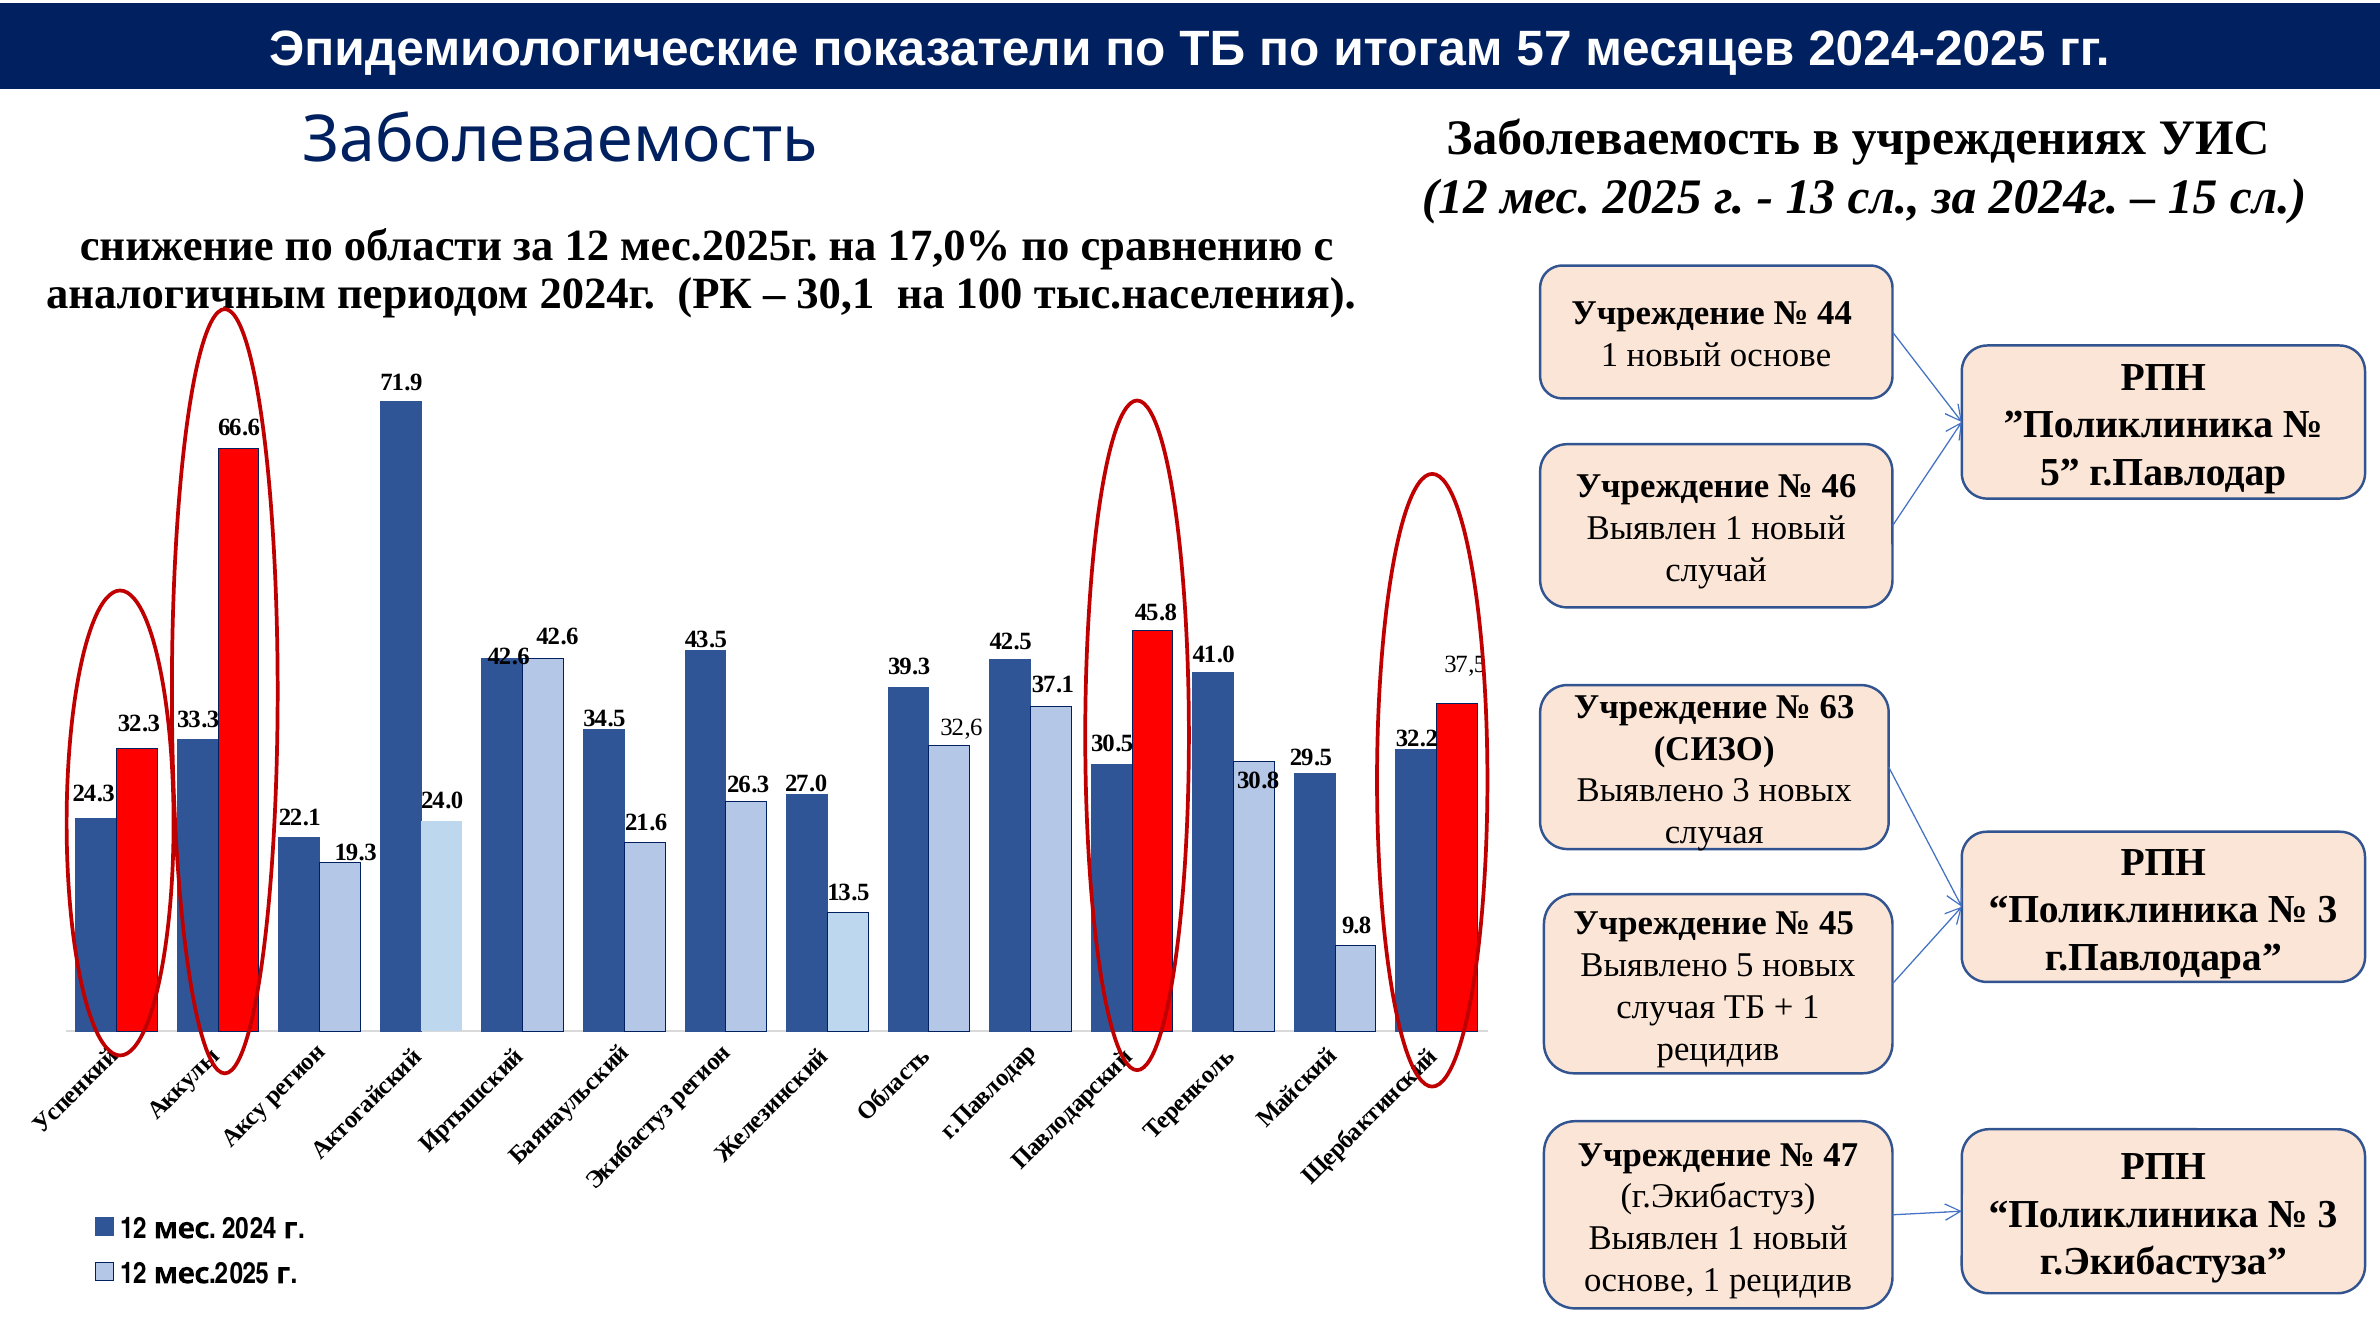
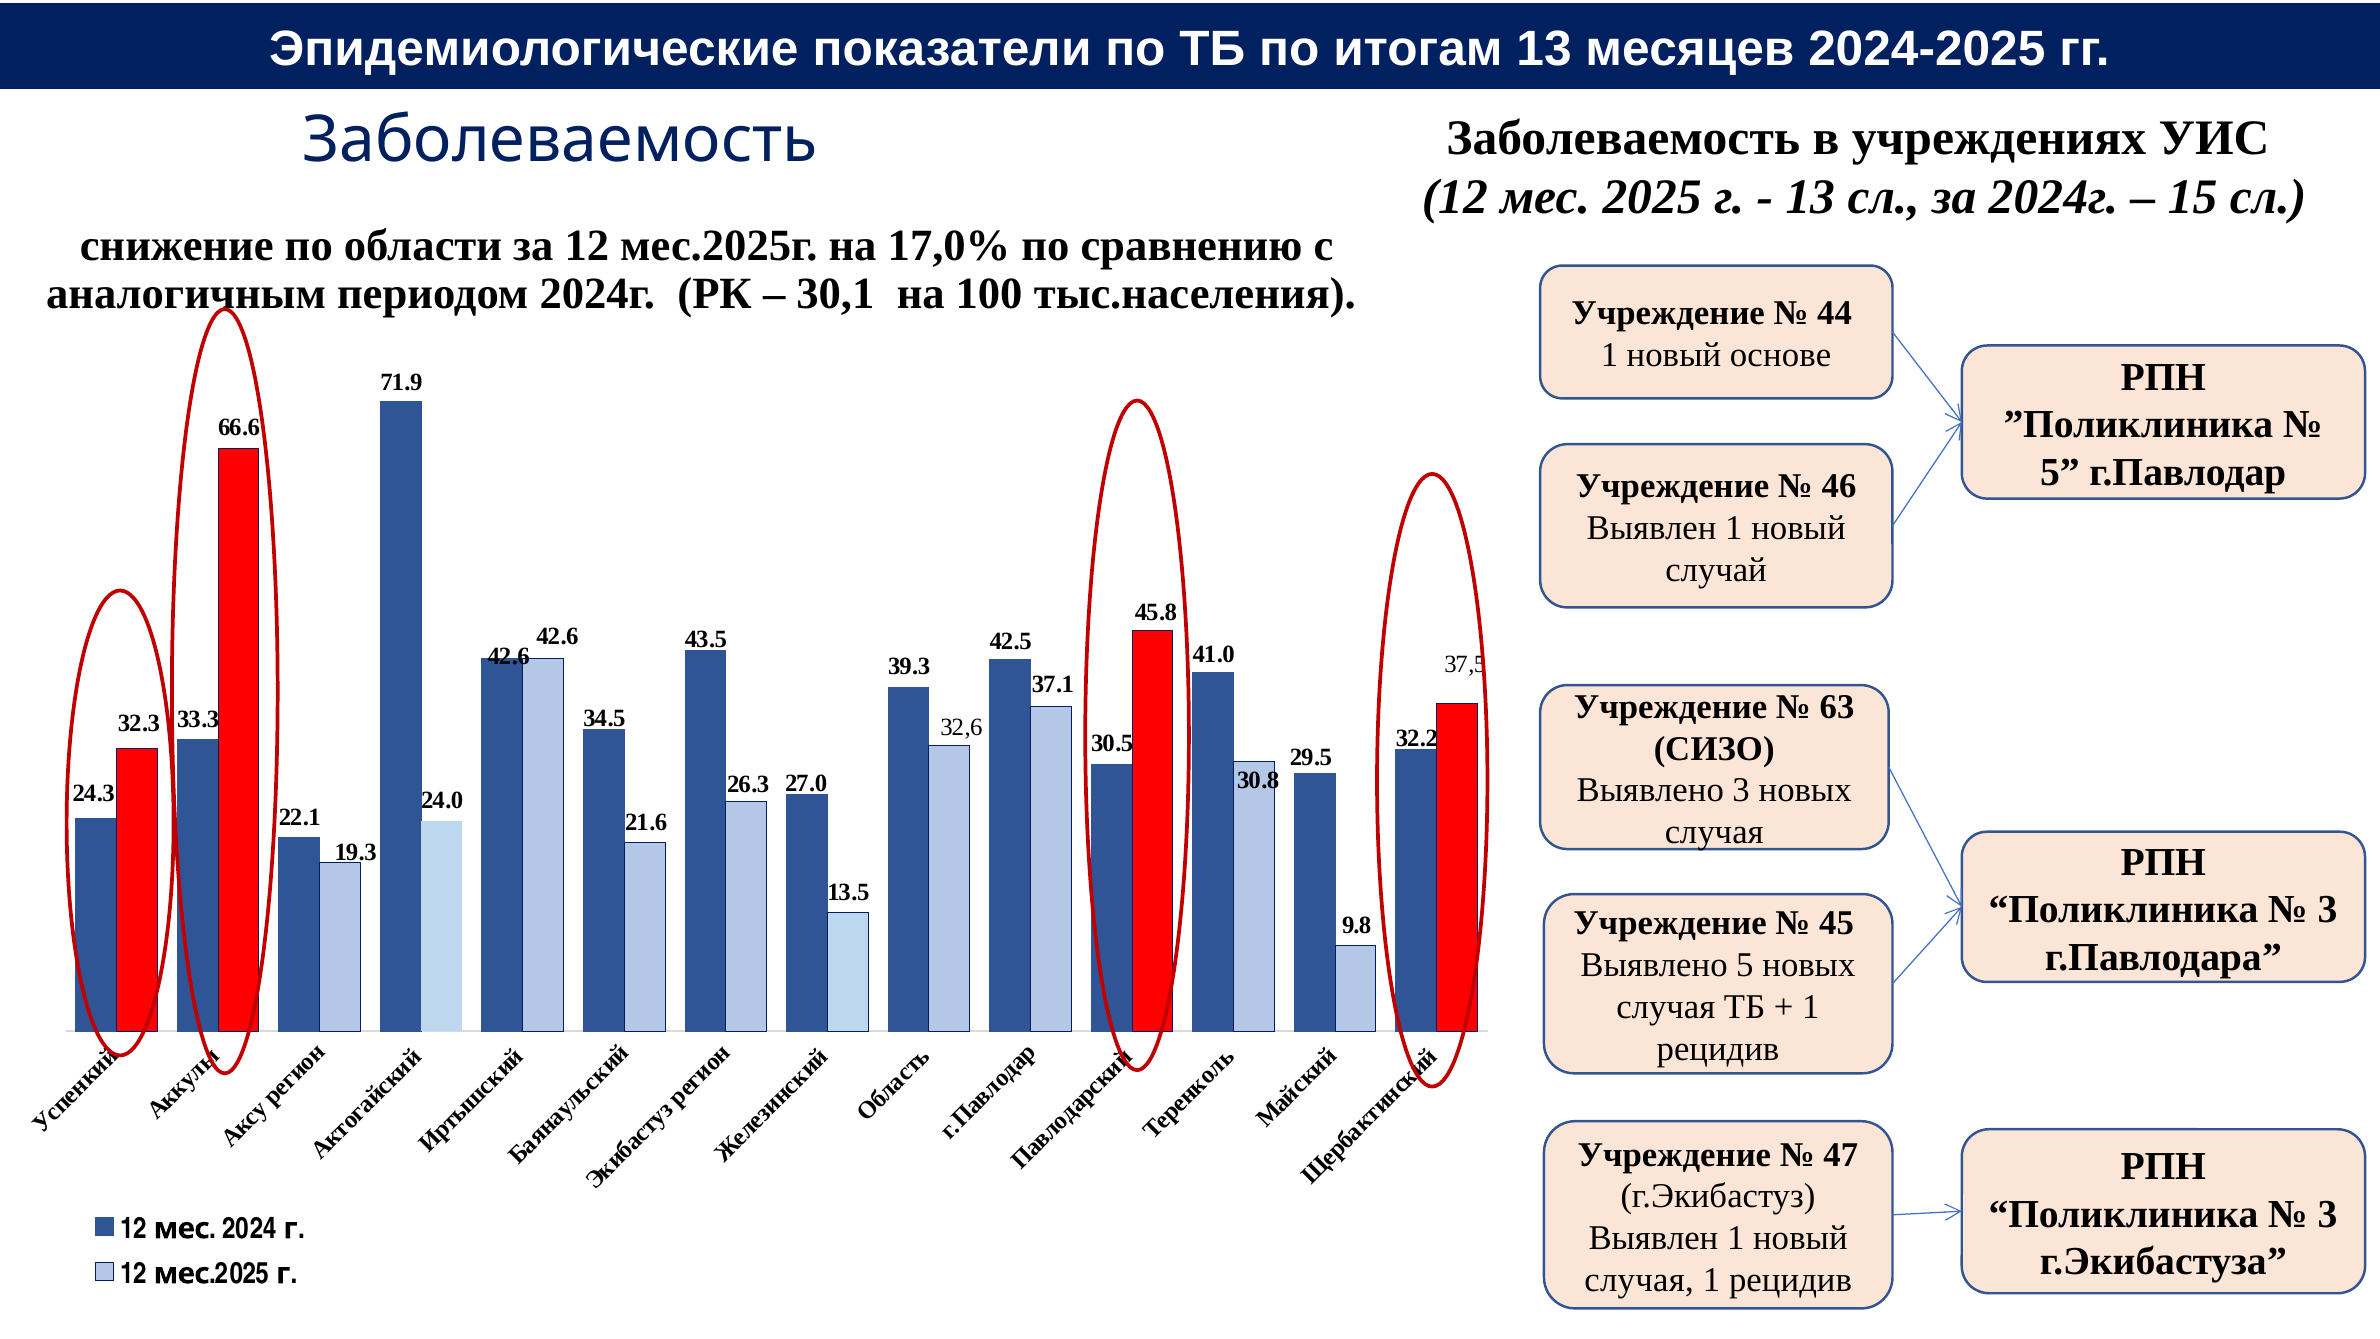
итогам 57: 57 -> 13
основе at (1639, 1279): основе -> случая
